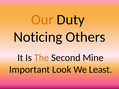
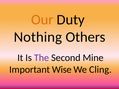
Noticing: Noticing -> Nothing
The colour: orange -> purple
Look: Look -> Wise
Least: Least -> Cling
